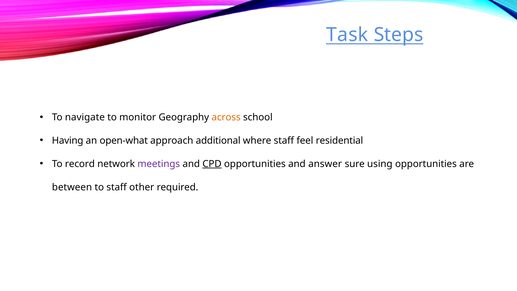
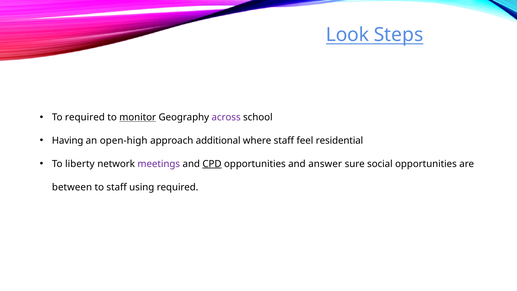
Task: Task -> Look
To navigate: navigate -> required
monitor underline: none -> present
across colour: orange -> purple
open-what: open-what -> open-high
record: record -> liberty
using: using -> social
other: other -> using
